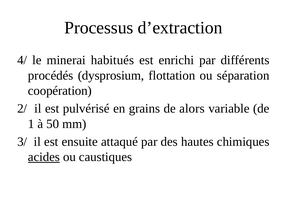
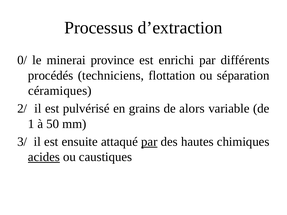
4/: 4/ -> 0/
habitués: habitués -> province
dysprosium: dysprosium -> techniciens
coopération: coopération -> céramiques
par at (149, 142) underline: none -> present
